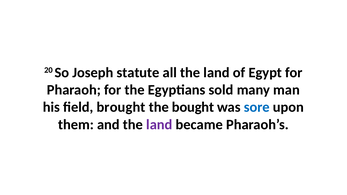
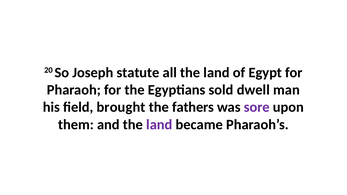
many: many -> dwell
bought: bought -> fathers
sore colour: blue -> purple
